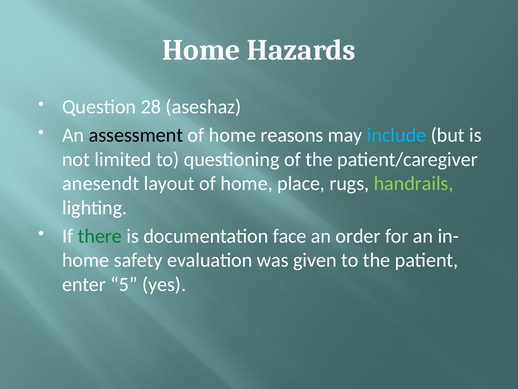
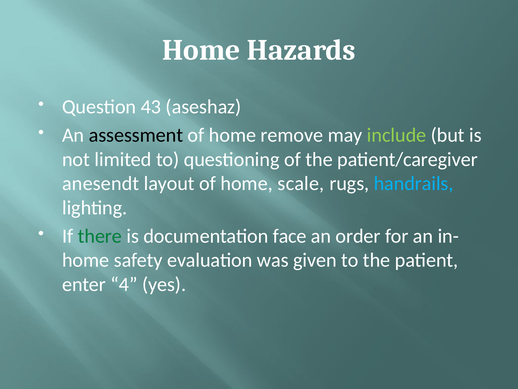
28: 28 -> 43
reasons: reasons -> remove
include colour: light blue -> light green
place: place -> scale
handrails colour: light green -> light blue
5: 5 -> 4
